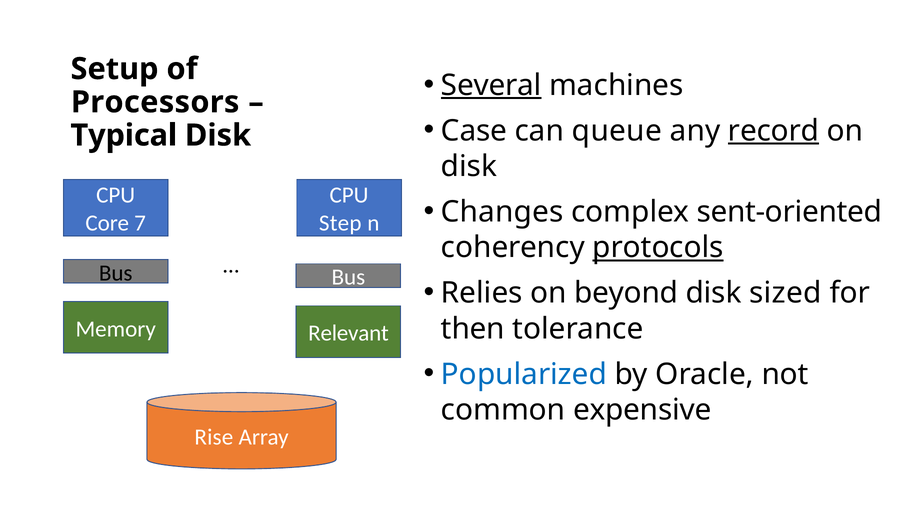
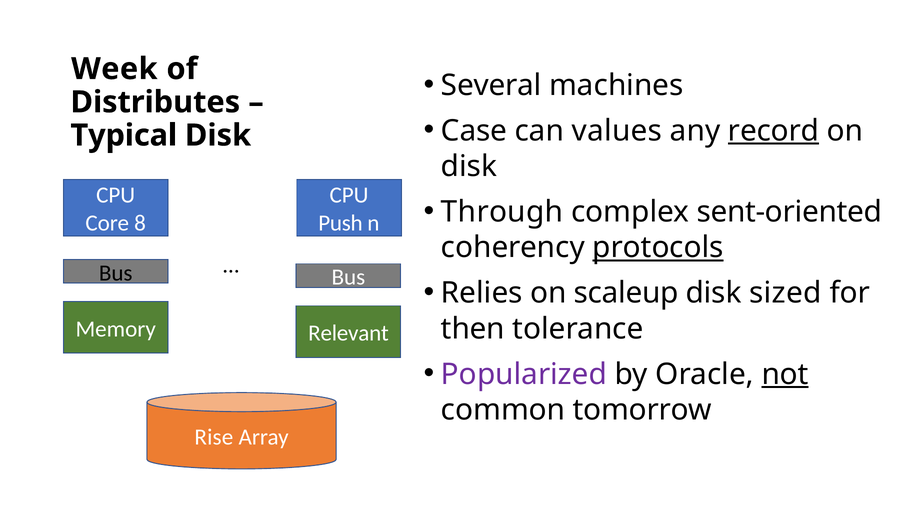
Setup: Setup -> Week
Several underline: present -> none
Processors: Processors -> Distributes
queue: queue -> values
Changes: Changes -> Through
7: 7 -> 8
Step: Step -> Push
beyond: beyond -> scaleup
Popularized colour: blue -> purple
not underline: none -> present
expensive: expensive -> tomorrow
